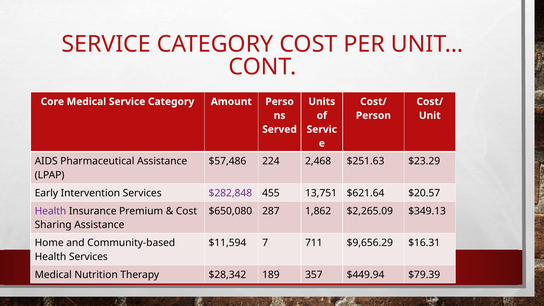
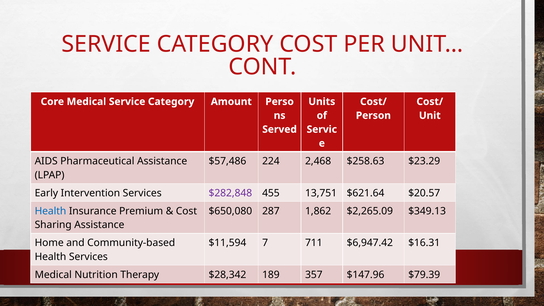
$251.63: $251.63 -> $258.63
Health at (50, 211) colour: purple -> blue
$9,656.29: $9,656.29 -> $6,947.42
$449.94: $449.94 -> $147.96
